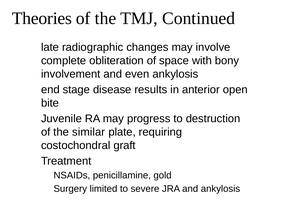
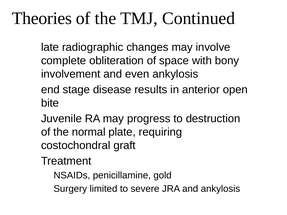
similar: similar -> normal
